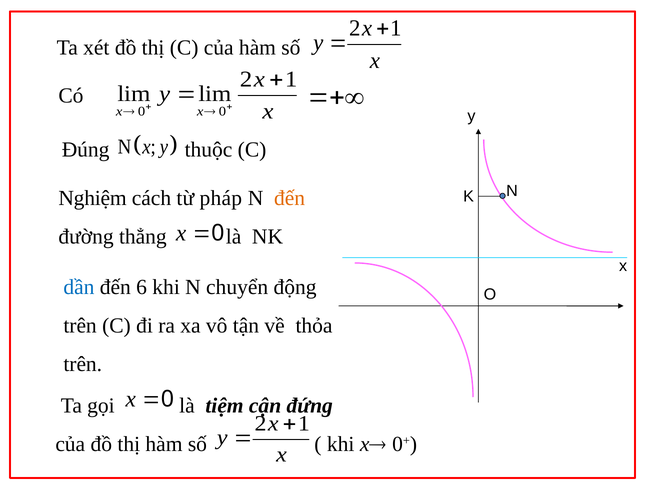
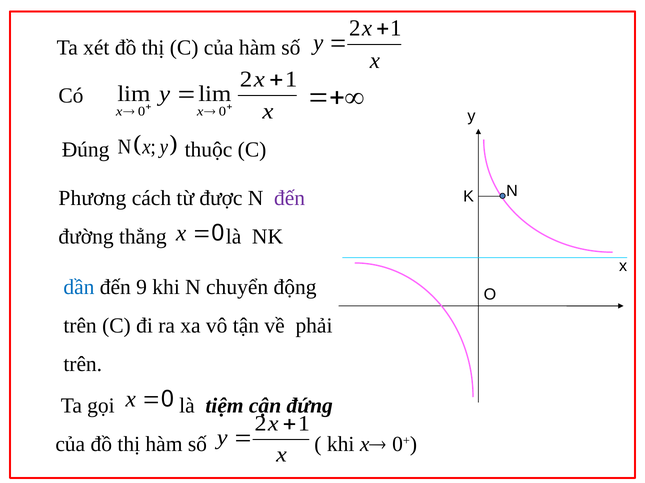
Nghiệm: Nghiệm -> Phương
pháp: pháp -> được
đến at (290, 198) colour: orange -> purple
6: 6 -> 9
thỏa: thỏa -> phải
